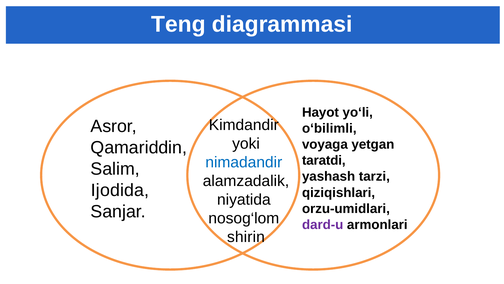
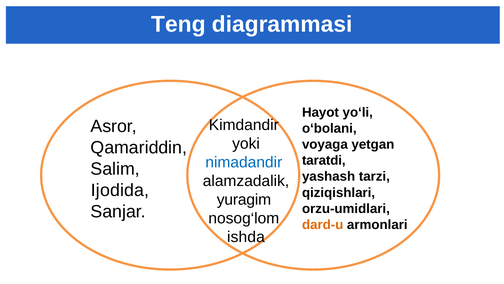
o‘bilimli: o‘bilimli -> o‘bolani
niyatida: niyatida -> yuragim
dard-u colour: purple -> orange
shirin: shirin -> ishda
